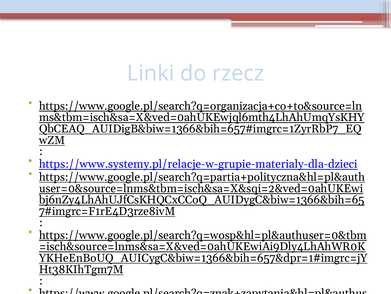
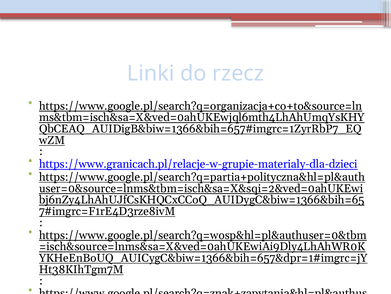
https://www.systemy.pl/relacje-w-grupie-materialy-dla-dzieci: https://www.systemy.pl/relacje-w-grupie-materialy-dla-dzieci -> https://www.granicach.pl/relacje-w-grupie-materialy-dla-dzieci
